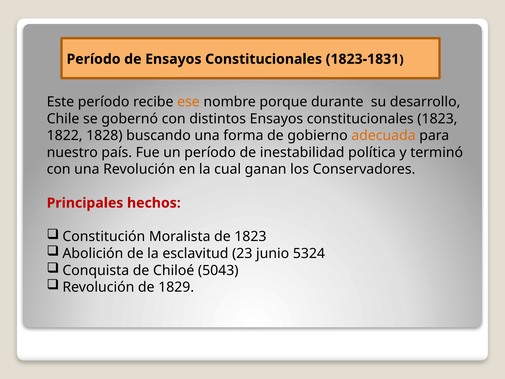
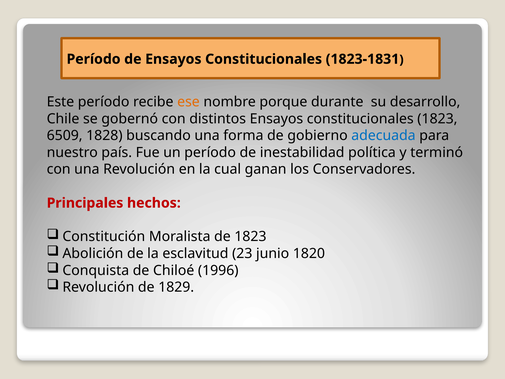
1822: 1822 -> 6509
adecuada colour: orange -> blue
5324: 5324 -> 1820
5043: 5043 -> 1996
